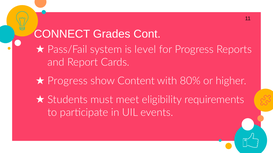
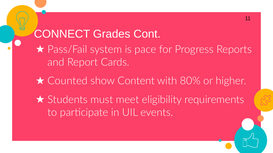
level: level -> pace
Progress at (68, 81): Progress -> Counted
